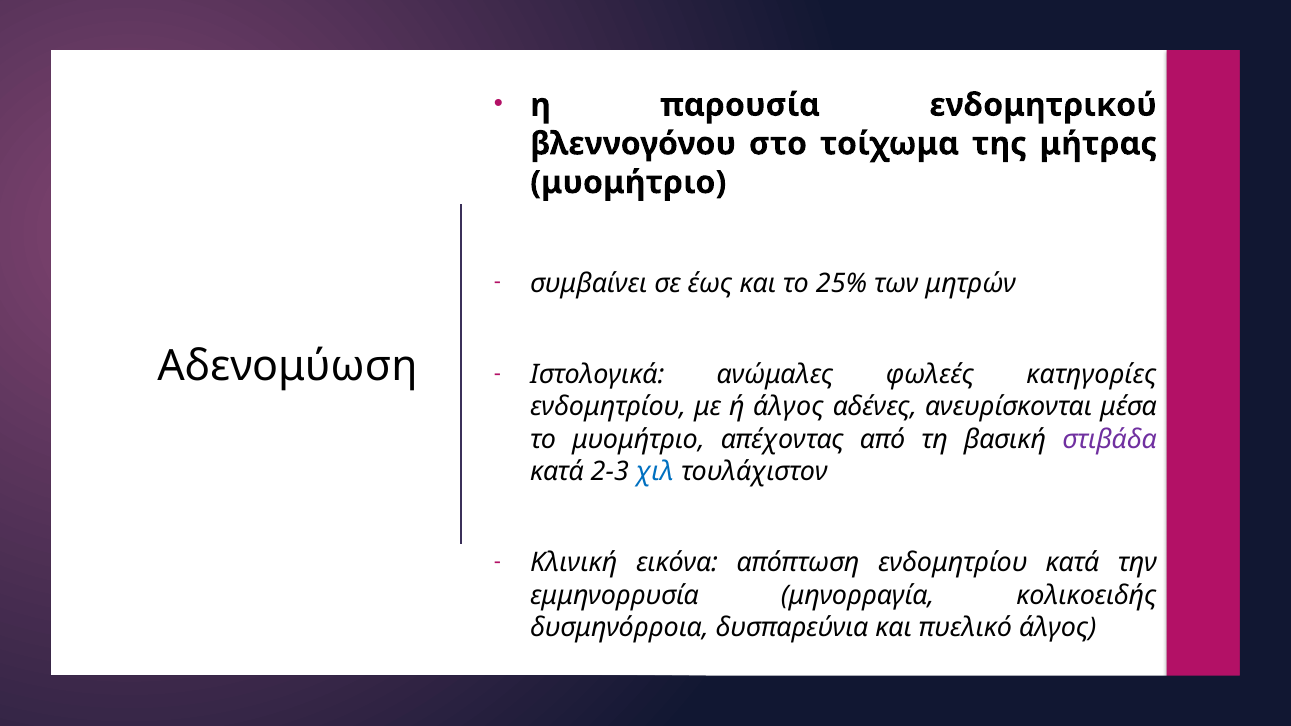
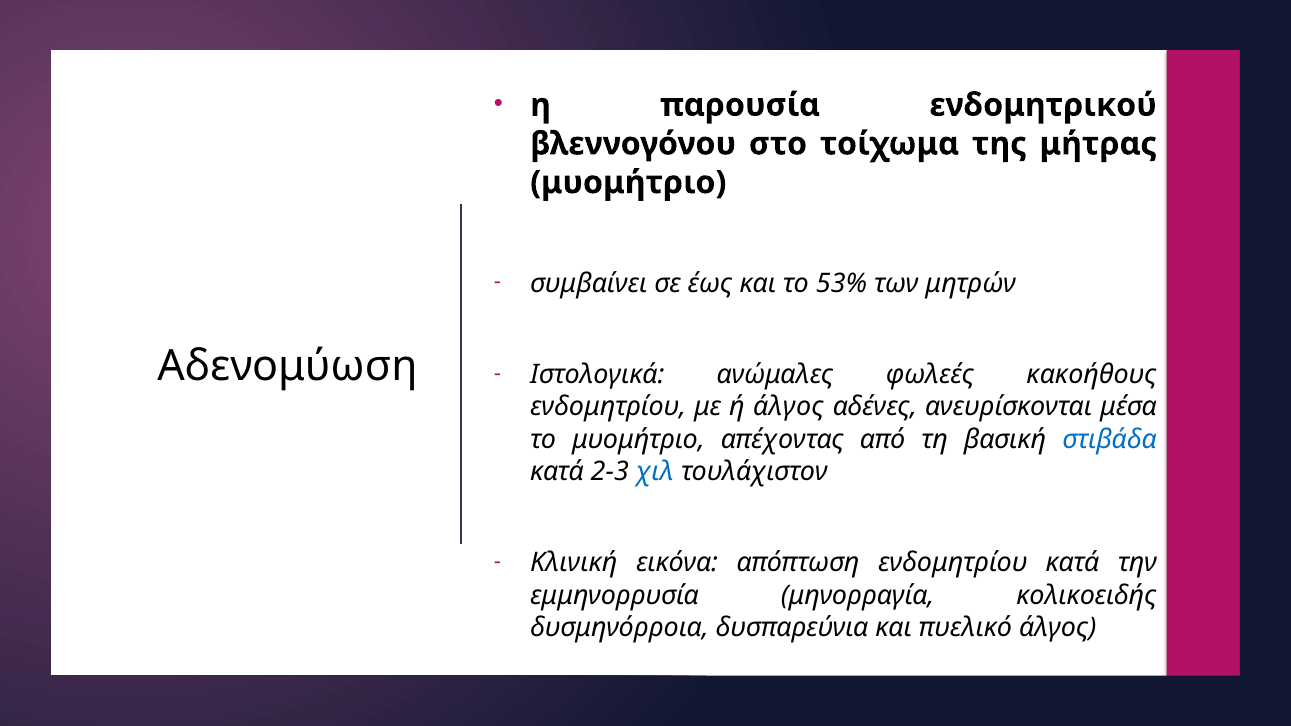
25%: 25% -> 53%
κατηγορίες: κατηγορίες -> κακοήθους
στιβάδα colour: purple -> blue
